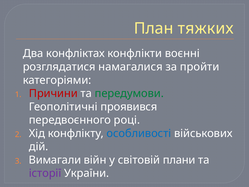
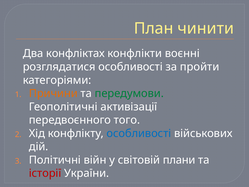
тяжких: тяжких -> чинити
розглядатися намагалися: намагалися -> особливості
Причини colour: red -> orange
проявився: проявився -> активізації
році: році -> того
Вимагали: Вимагали -> Політичні
історії colour: purple -> red
